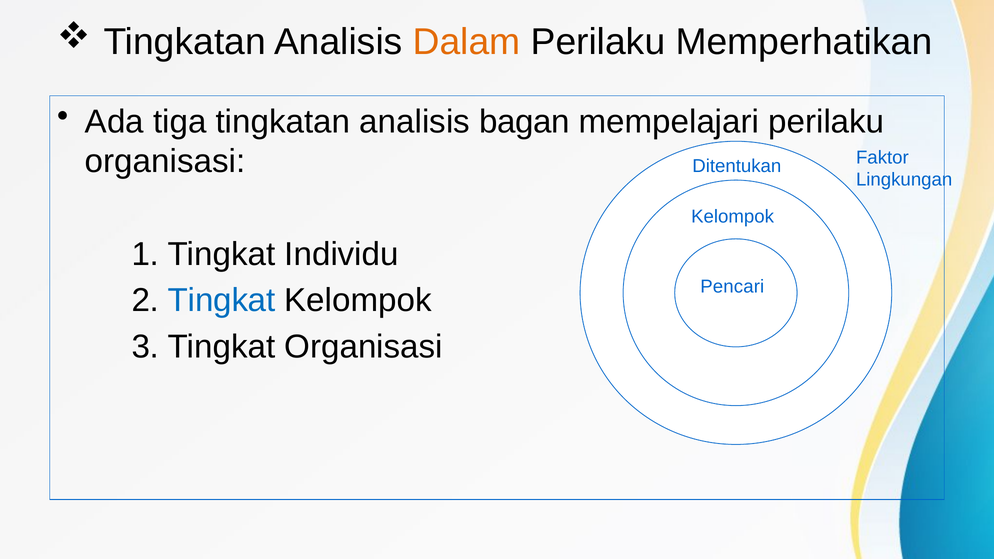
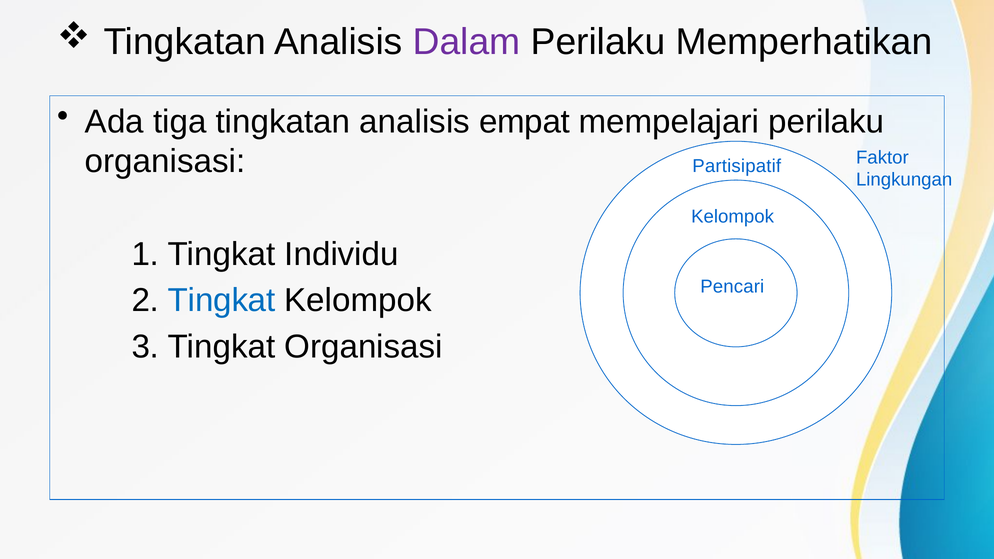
Dalam colour: orange -> purple
bagan: bagan -> empat
Ditentukan: Ditentukan -> Partisipatif
